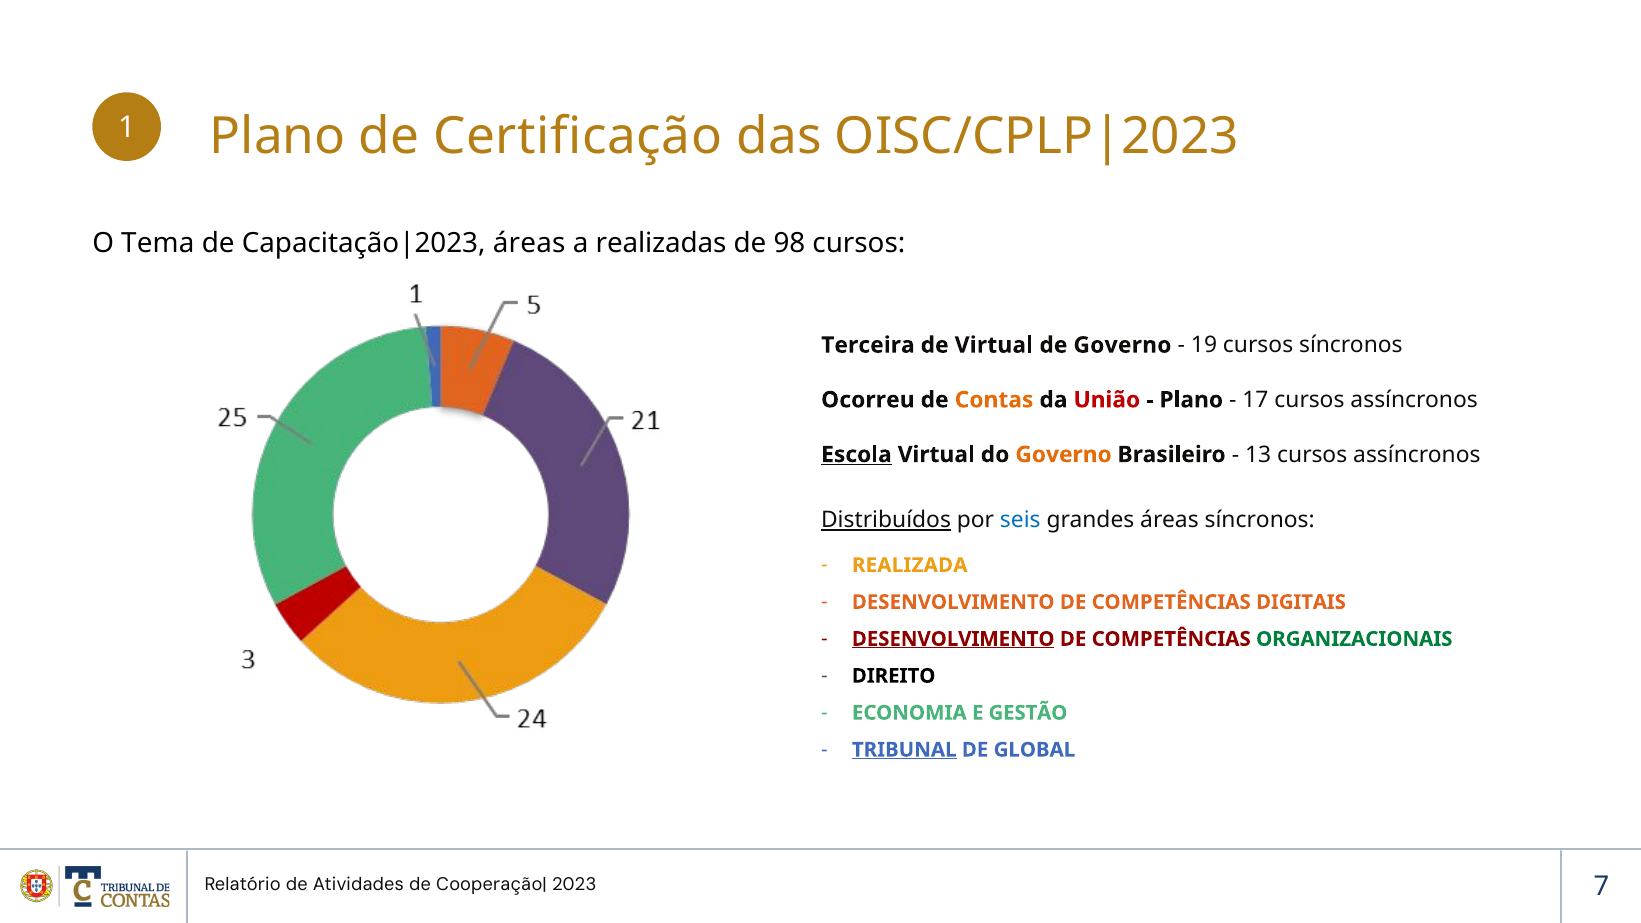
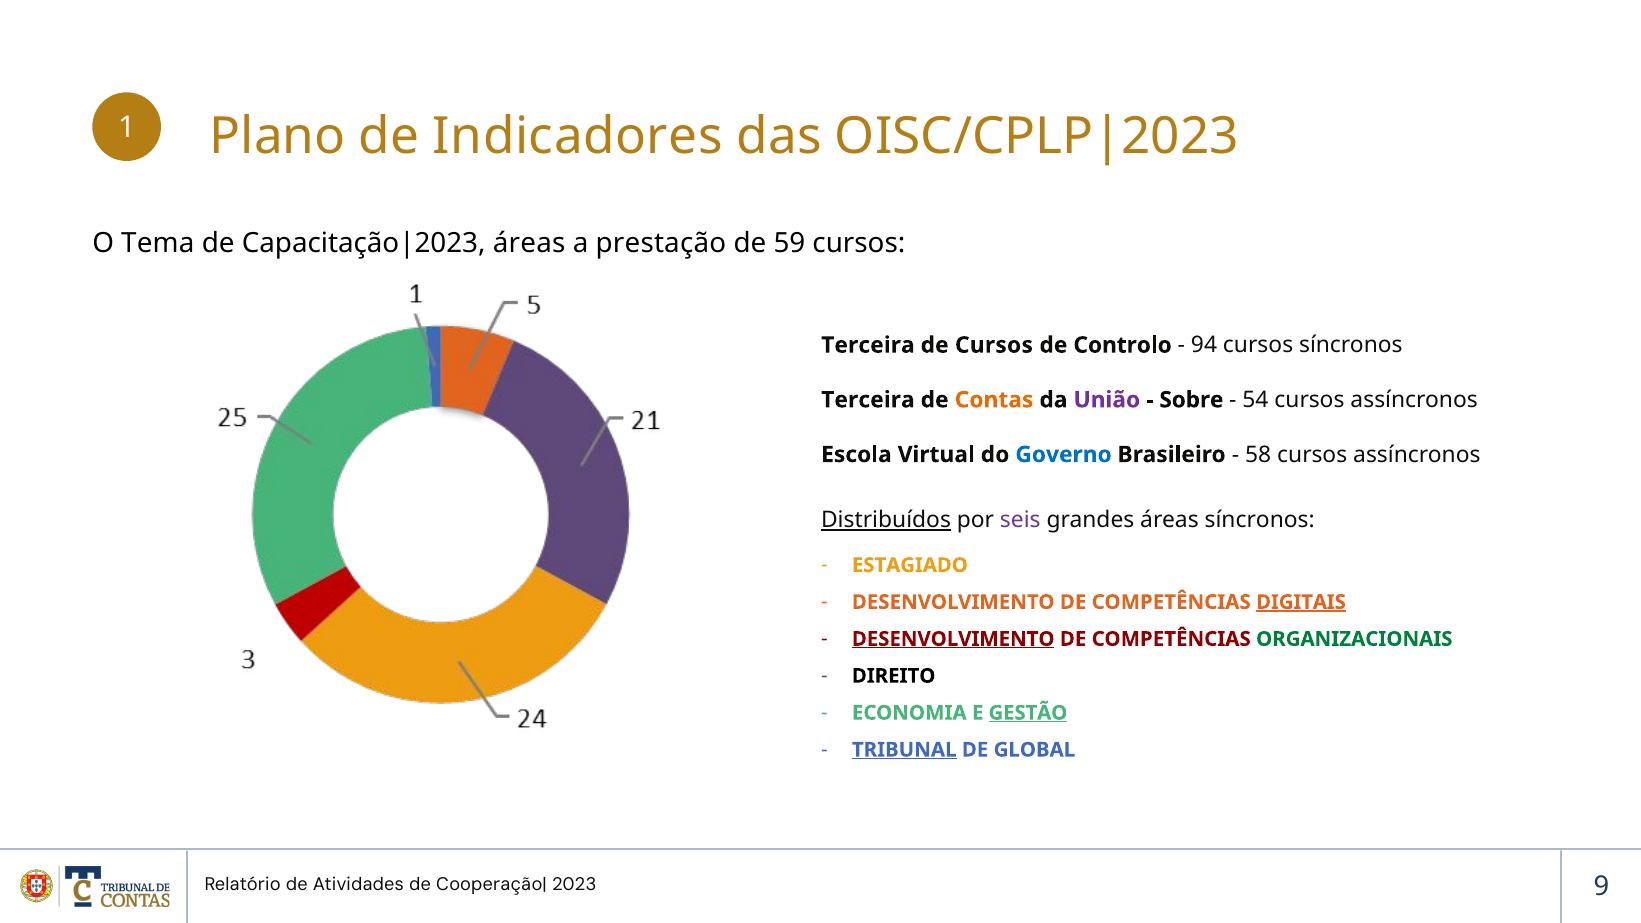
Certificação: Certificação -> Indicadores
realizadas: realizadas -> prestação
98: 98 -> 59
de Virtual: Virtual -> Cursos
de Governo: Governo -> Controlo
19: 19 -> 94
Ocorreu at (868, 400): Ocorreu -> Terceira
União colour: red -> purple
Plano at (1191, 400): Plano -> Sobre
17: 17 -> 54
Escola underline: present -> none
Governo at (1064, 455) colour: orange -> blue
13: 13 -> 58
seis colour: blue -> purple
REALIZADA: REALIZADA -> ESTAGIADO
DIGITAIS underline: none -> present
GESTÃO underline: none -> present
7: 7 -> 9
